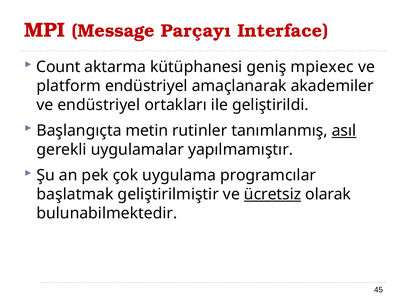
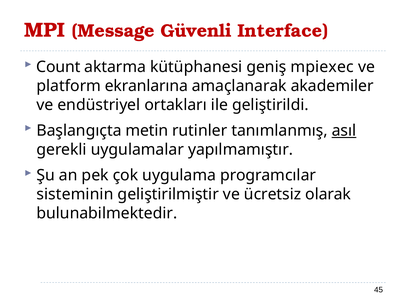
Parçayı: Parçayı -> Güvenli
platform endüstriyel: endüstriyel -> ekranlarına
başlatmak: başlatmak -> sisteminin
ücretsiz underline: present -> none
